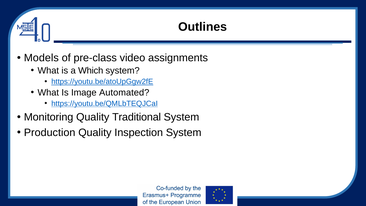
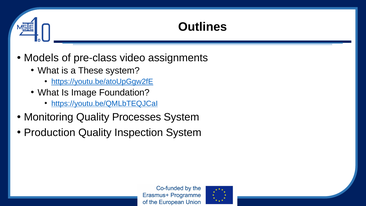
Which: Which -> These
Automated: Automated -> Foundation
Traditional: Traditional -> Processes
